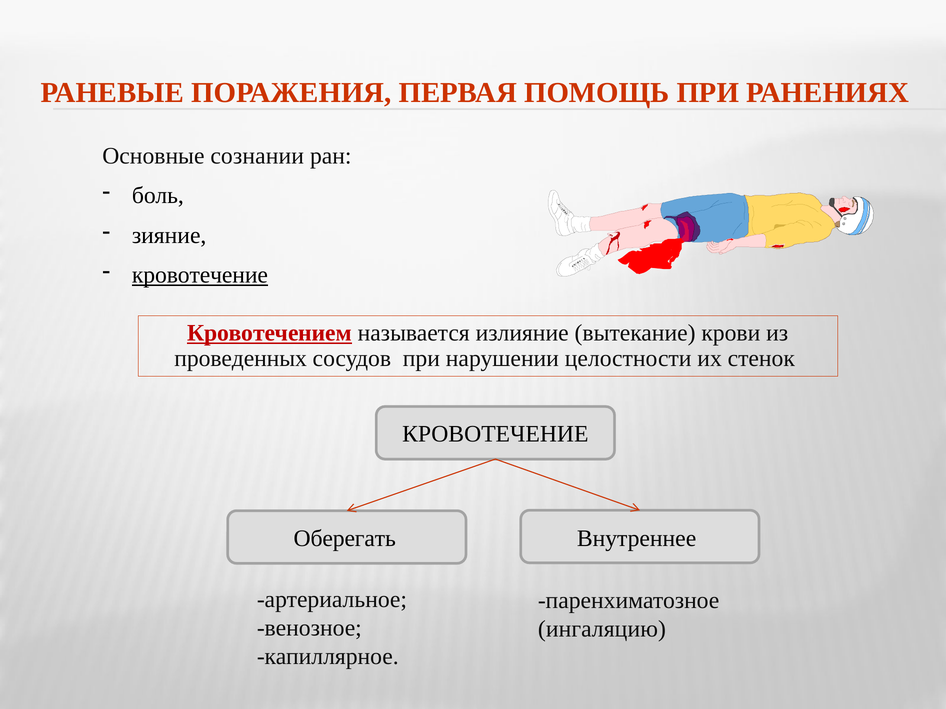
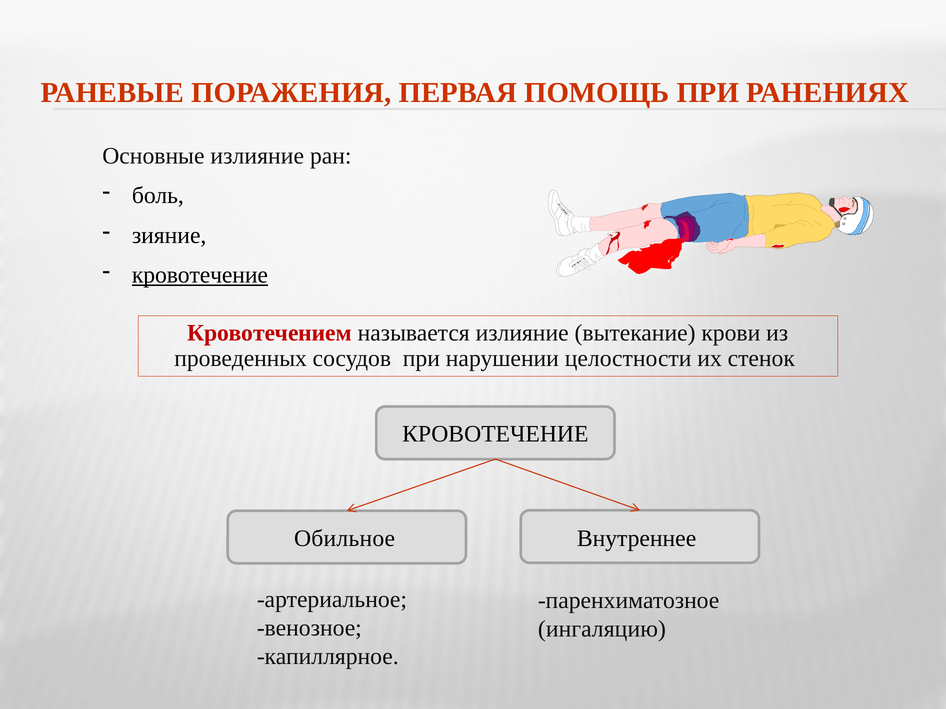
Основные сознании: сознании -> излияние
Кровотечением underline: present -> none
Оберегать: Оберегать -> Обильное
